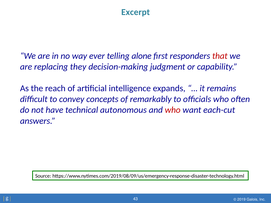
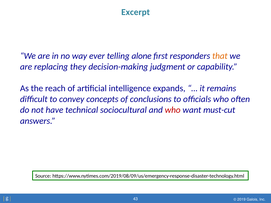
that colour: red -> orange
remarkably: remarkably -> conclusions
autonomous: autonomous -> sociocultural
each-cut: each-cut -> must-cut
